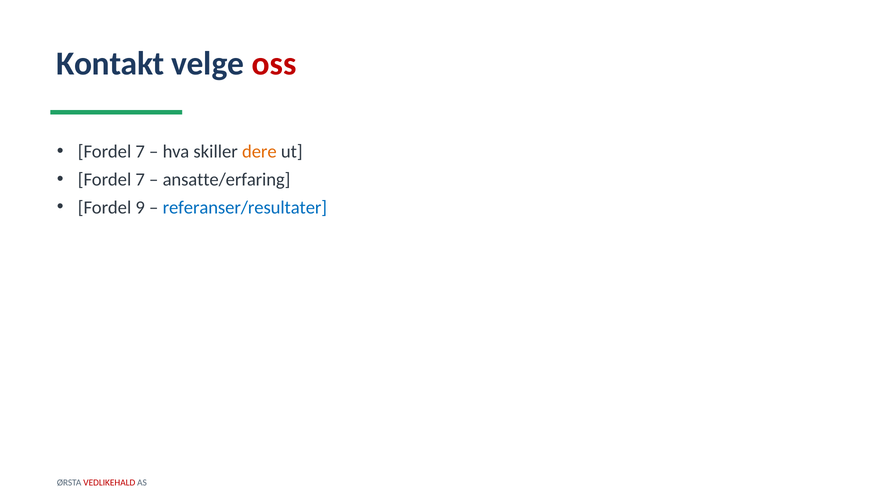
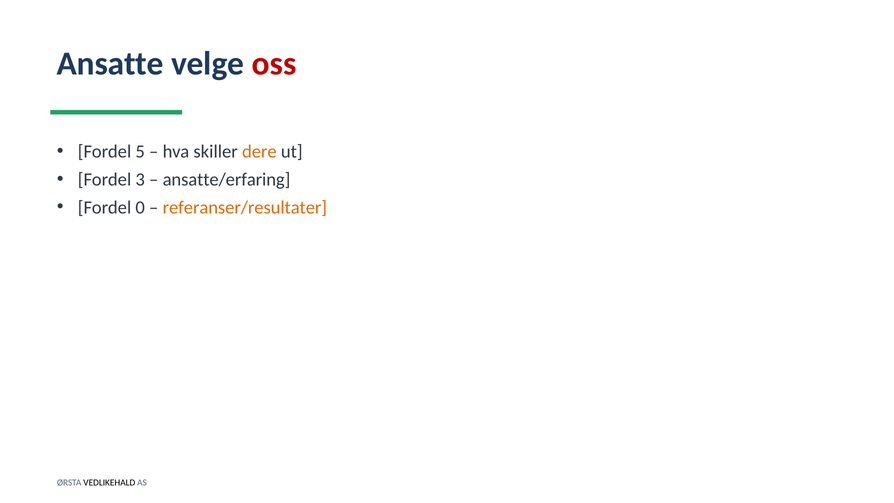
Kontakt: Kontakt -> Ansatte
7 at (140, 151): 7 -> 5
7 at (140, 179): 7 -> 3
9: 9 -> 0
referanser/resultater colour: blue -> orange
VEDLIKEHALD colour: red -> black
